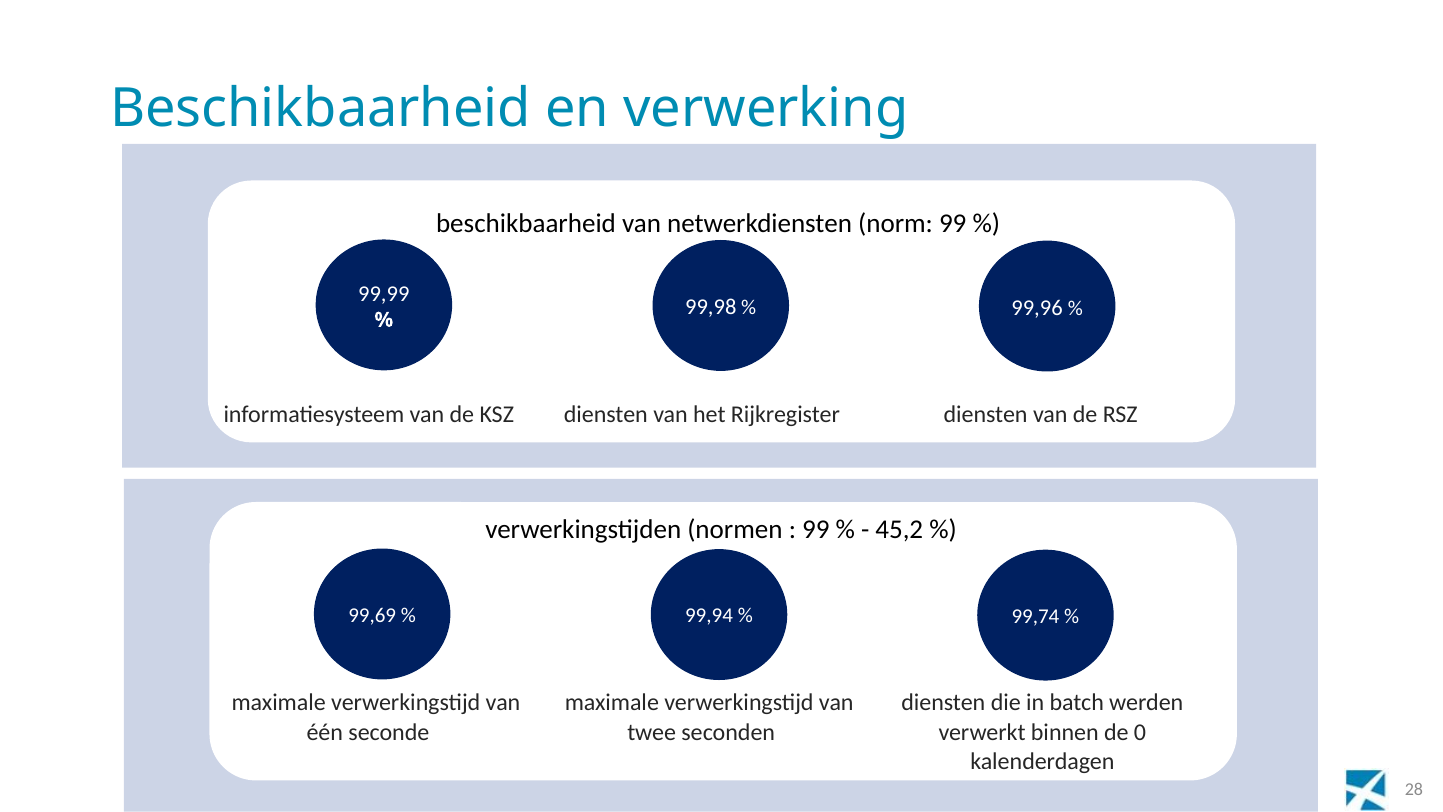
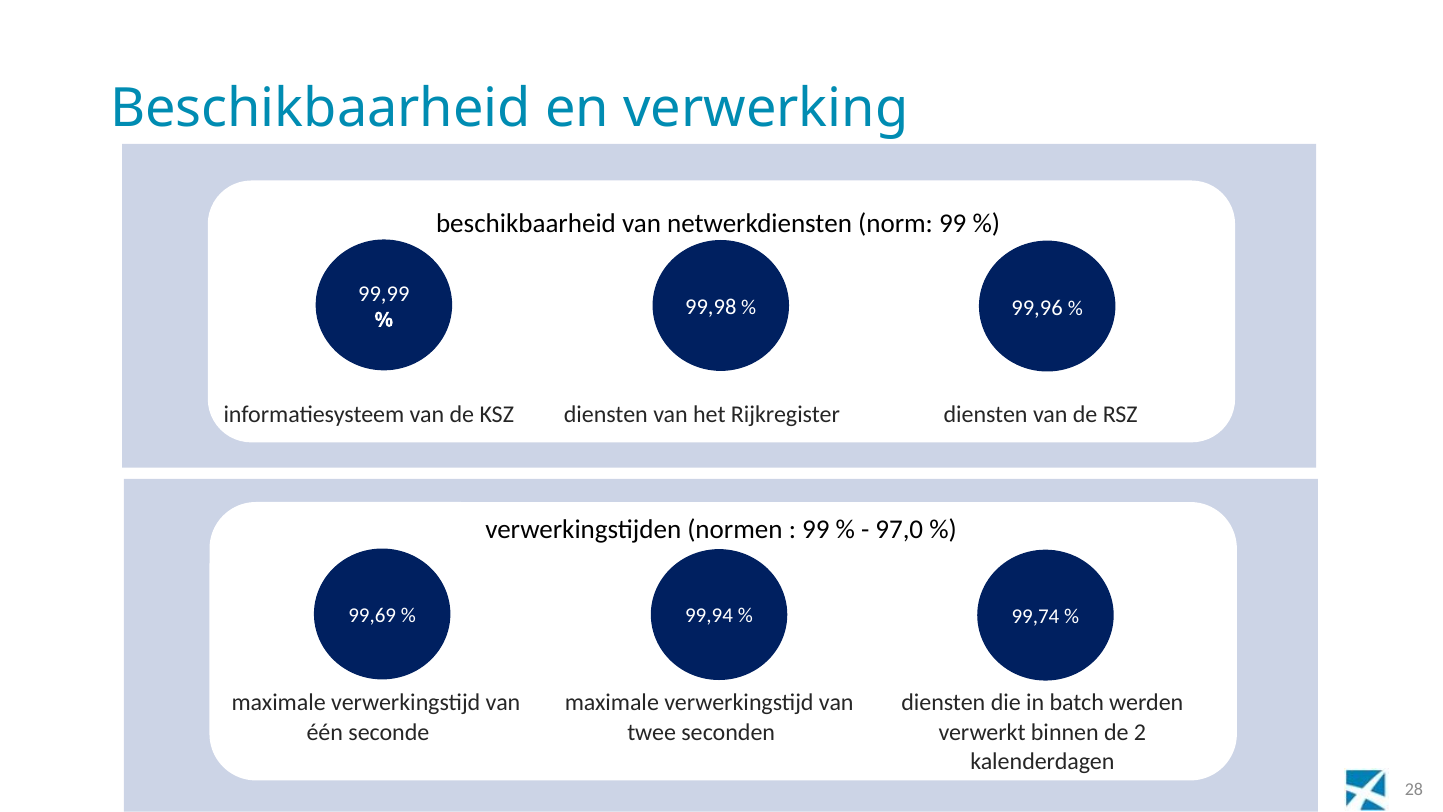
45,2: 45,2 -> 97,0
0: 0 -> 2
